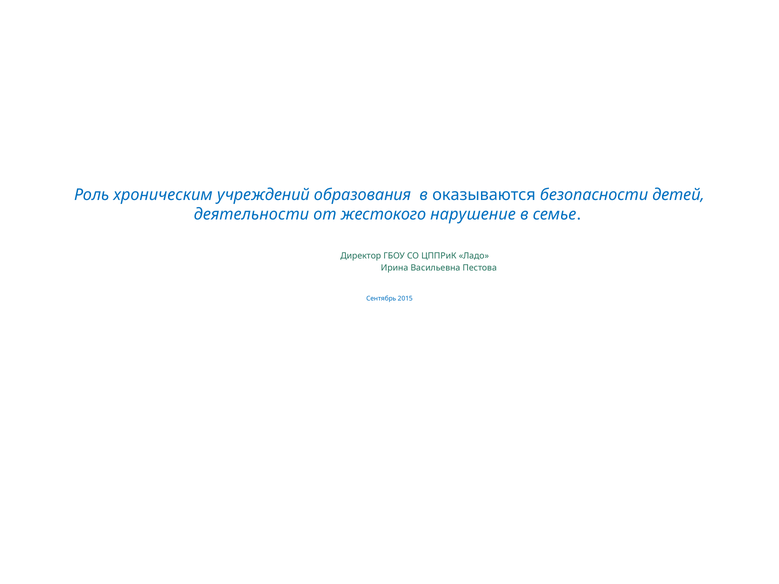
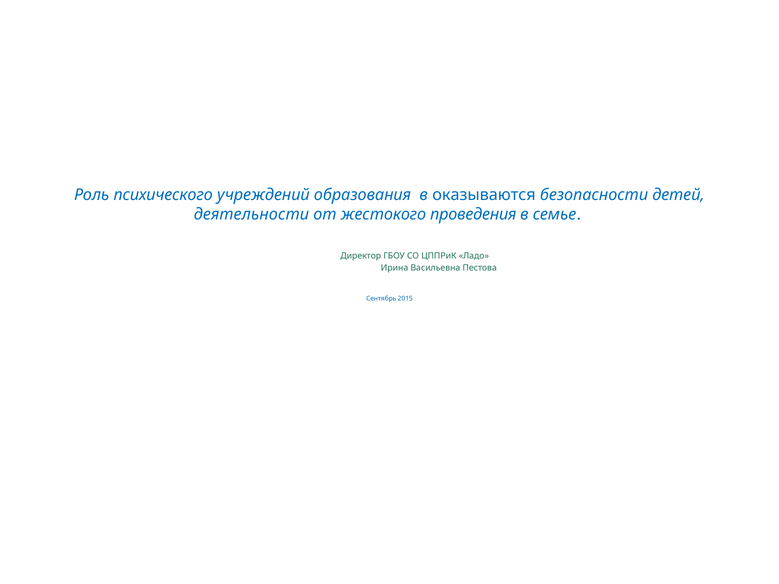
хроническим: хроническим -> психического
нарушение: нарушение -> проведения
